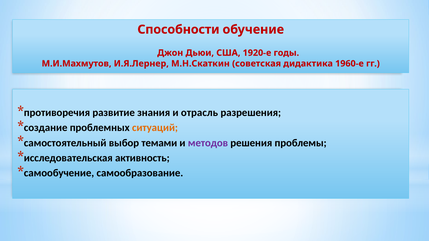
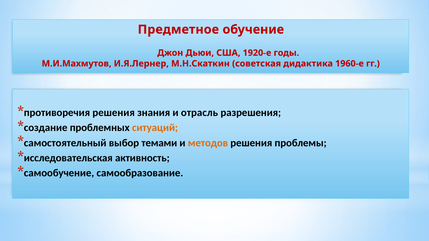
Способности: Способности -> Предметное
развитие at (114, 113): развитие -> решения
методов colour: purple -> orange
